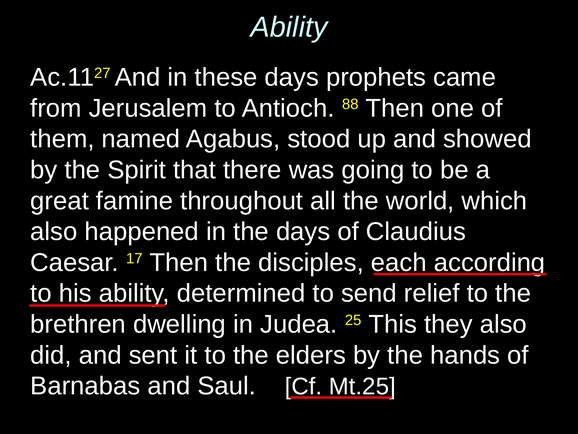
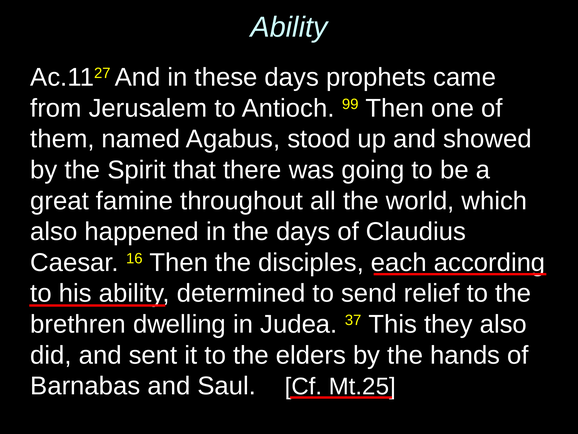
88: 88 -> 99
17: 17 -> 16
25: 25 -> 37
